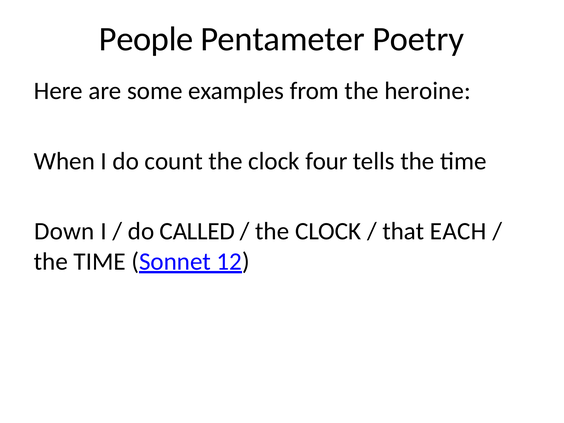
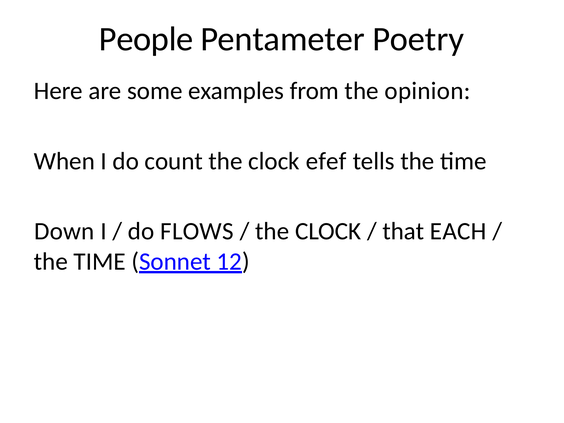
heroine: heroine -> opinion
four: four -> efef
CALLED: CALLED -> FLOWS
